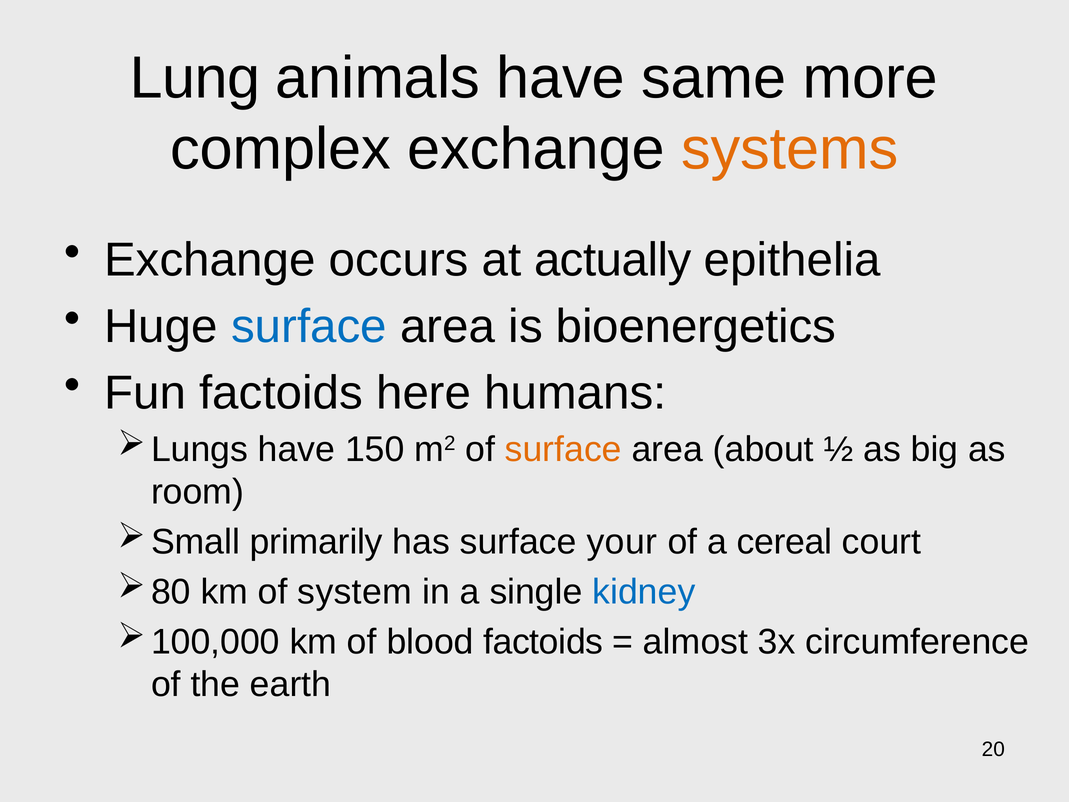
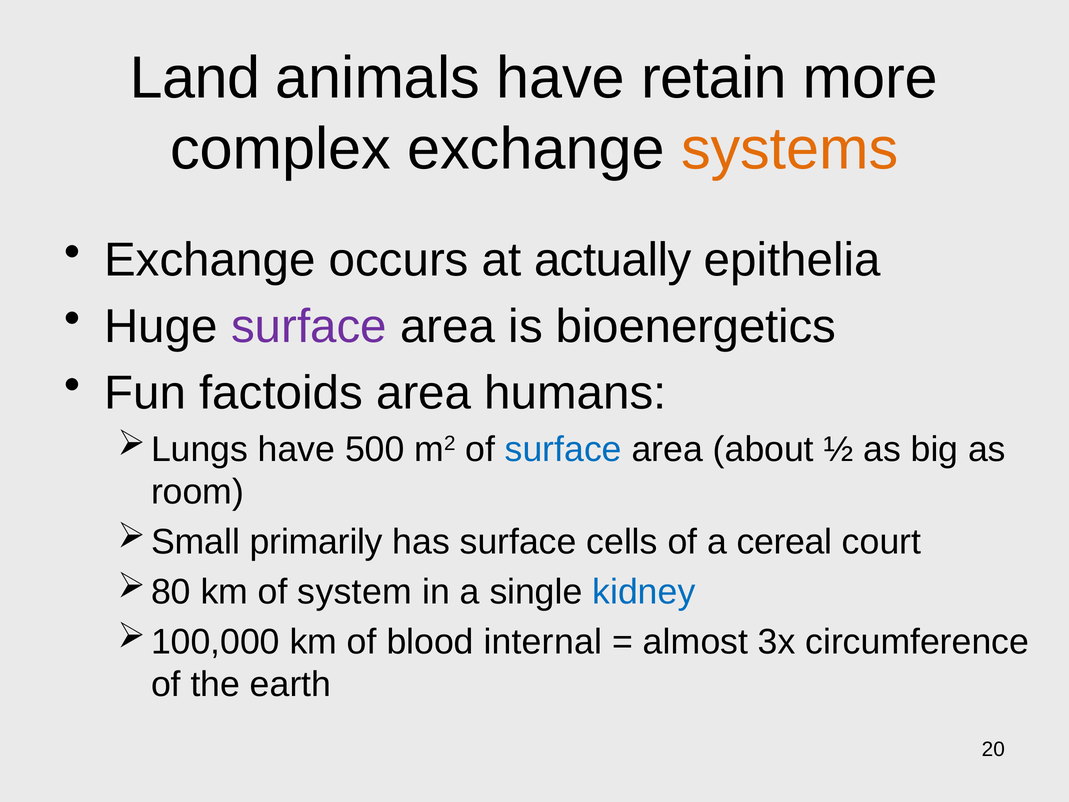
Lung: Lung -> Land
same: same -> retain
surface at (309, 326) colour: blue -> purple
factoids here: here -> area
150: 150 -> 500
surface at (563, 449) colour: orange -> blue
your: your -> cells
blood factoids: factoids -> internal
